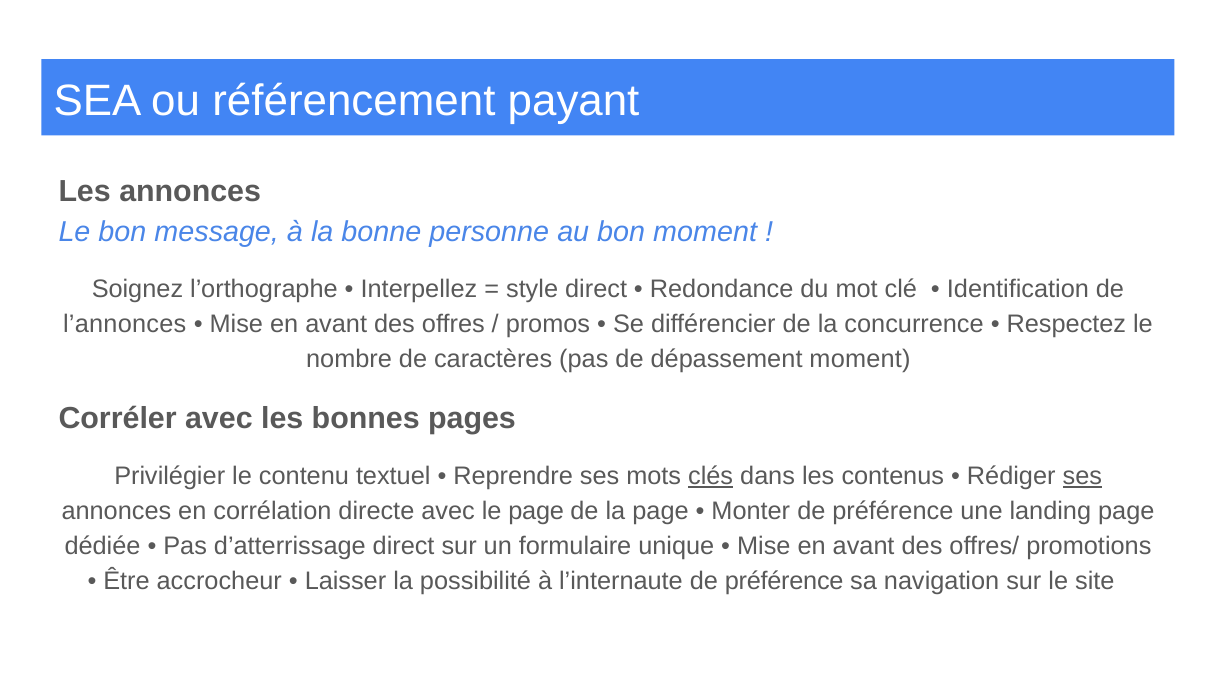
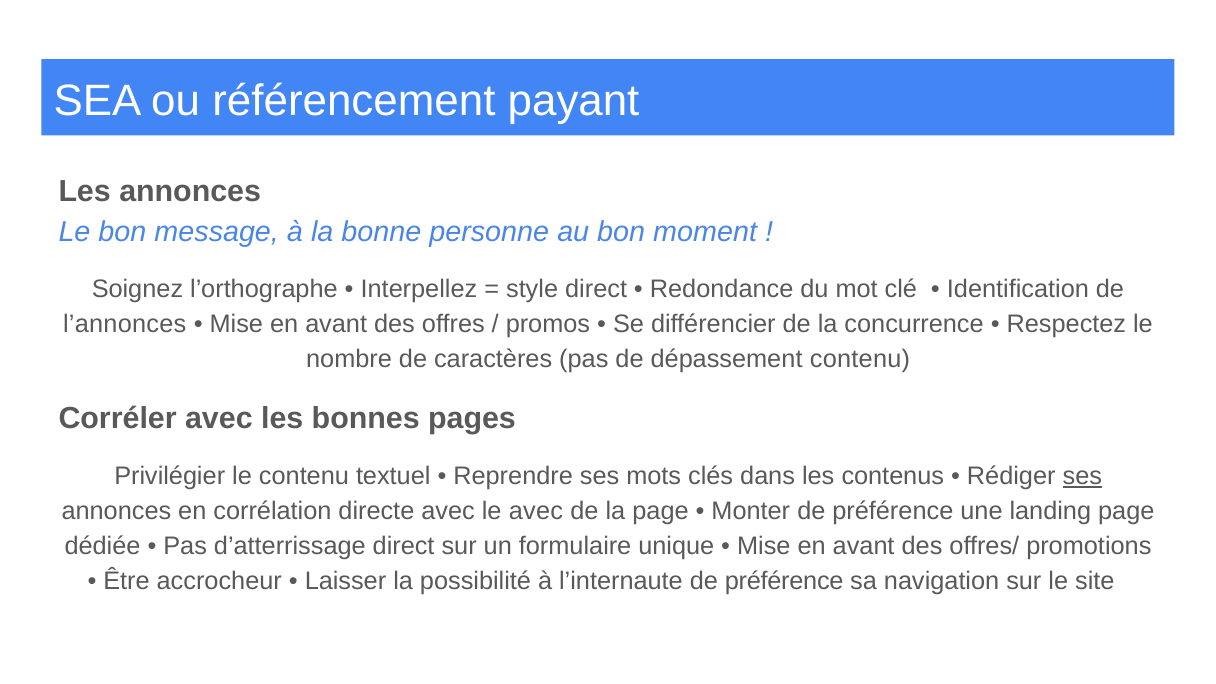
dépassement moment: moment -> contenu
clés underline: present -> none
le page: page -> avec
